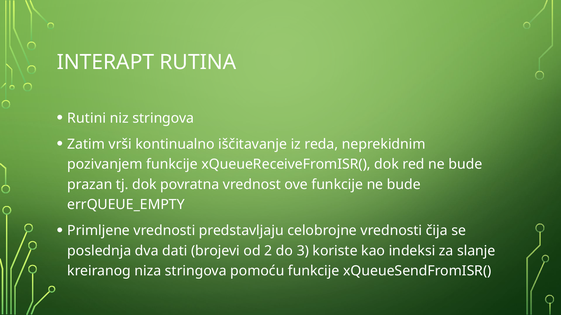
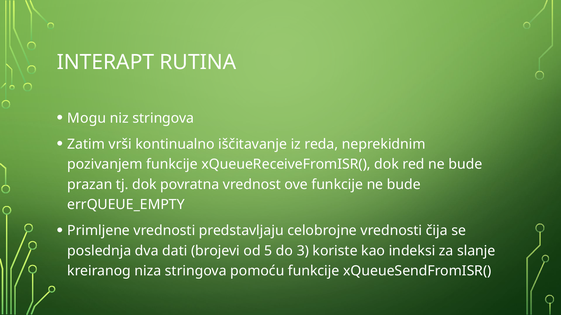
Rutini: Rutini -> Mogu
2: 2 -> 5
